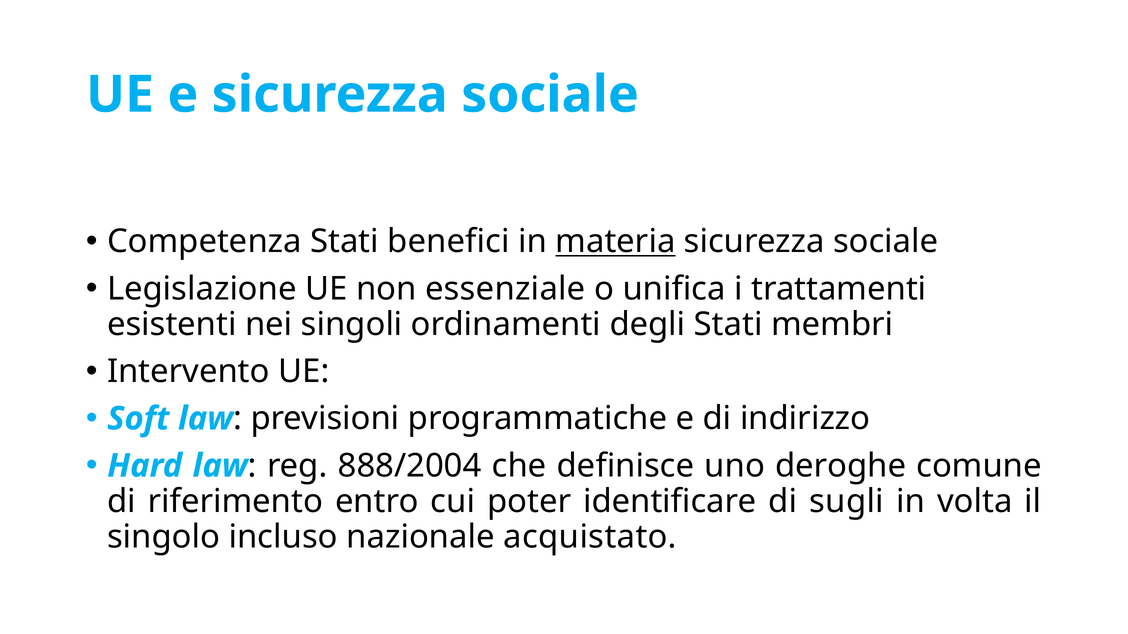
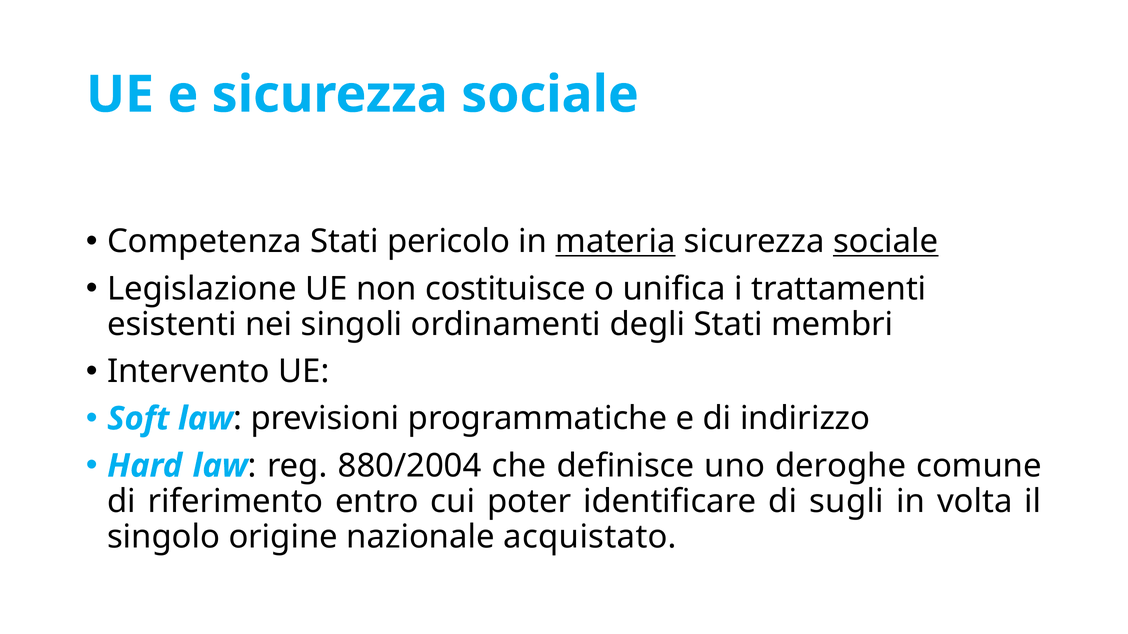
benefici: benefici -> pericolo
sociale at (886, 242) underline: none -> present
essenziale: essenziale -> costituisce
888/2004: 888/2004 -> 880/2004
incluso: incluso -> origine
